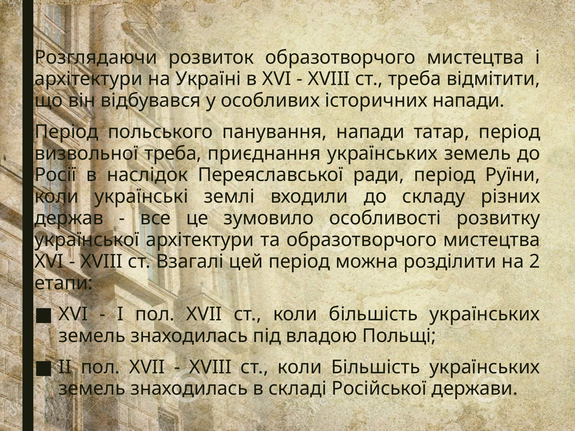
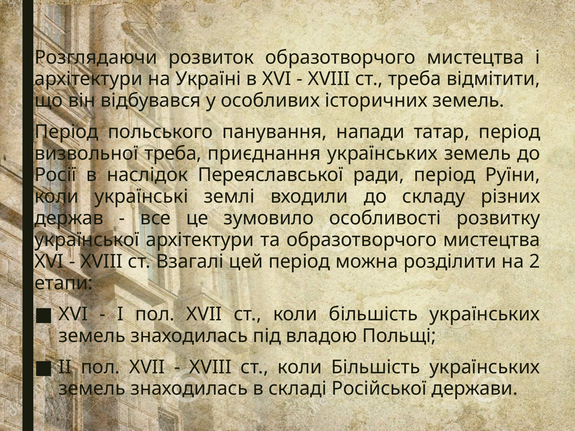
історичних напади: напади -> земель
